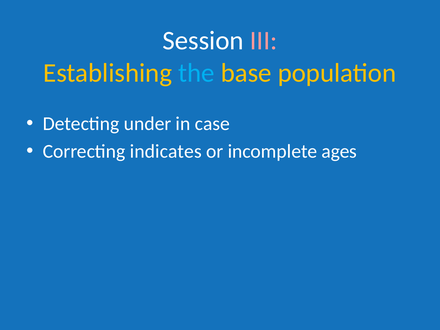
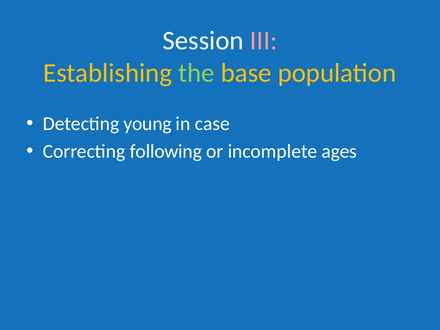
the colour: light blue -> light green
under: under -> young
indicates: indicates -> following
